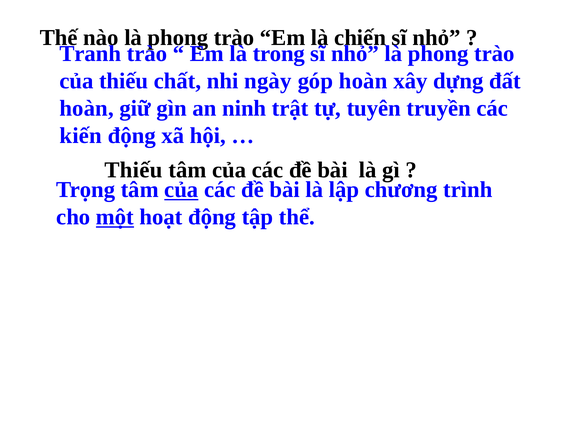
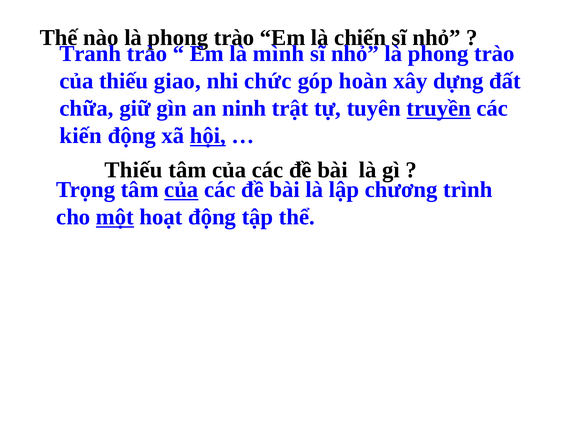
trong: trong -> mình
chất: chất -> giao
ngày: ngày -> chức
hoàn at (87, 108): hoàn -> chữa
truyền underline: none -> present
hội underline: none -> present
